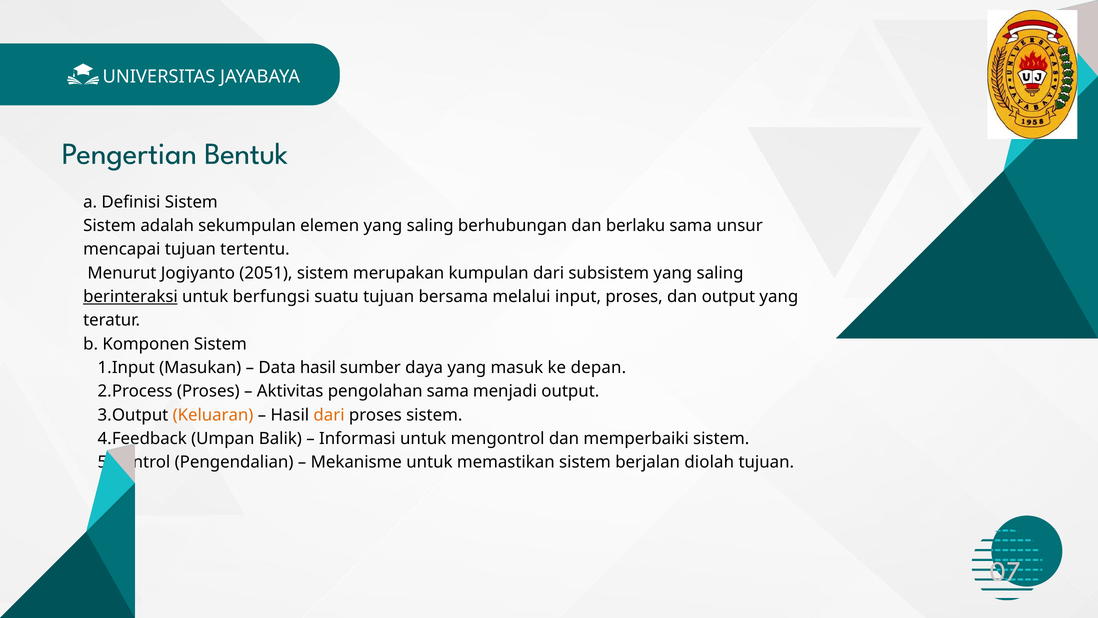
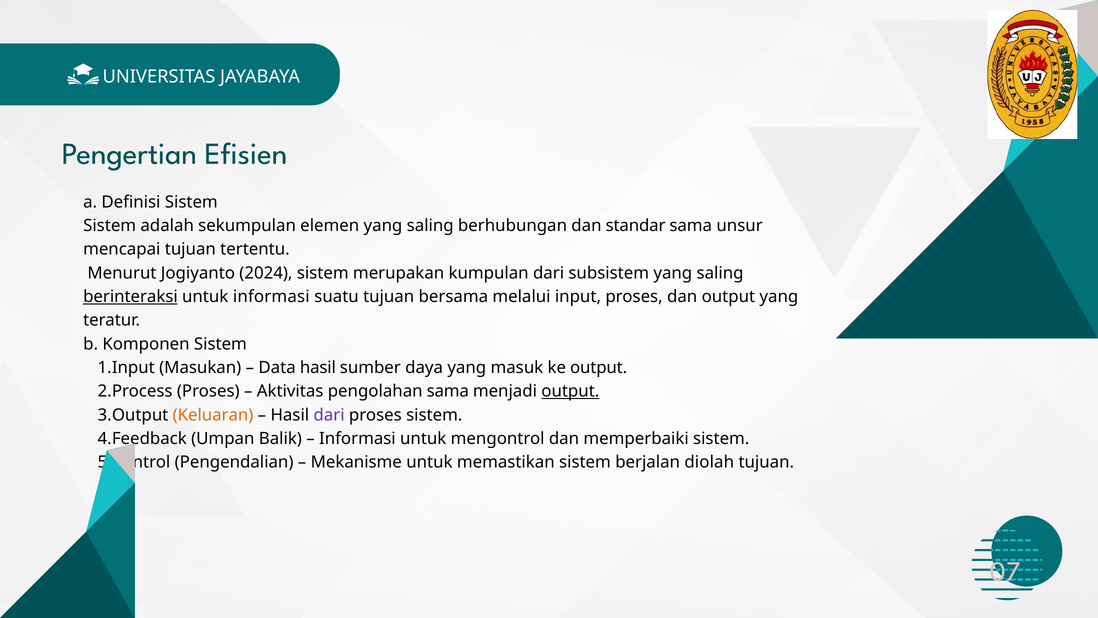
Bentuk: Bentuk -> Efisien
berlaku: berlaku -> standar
2051: 2051 -> 2024
untuk berfungsi: berfungsi -> informasi
ke depan: depan -> output
output at (570, 391) underline: none -> present
dari at (329, 415) colour: orange -> purple
